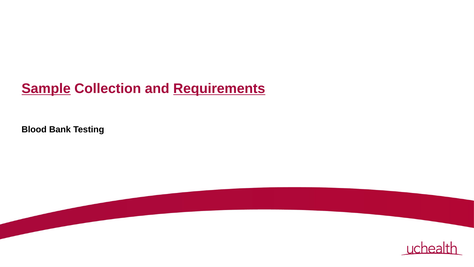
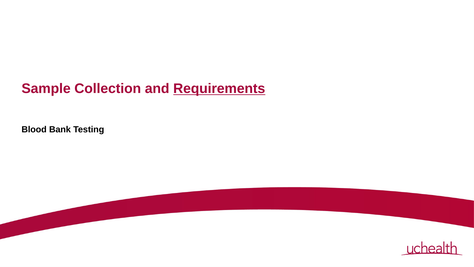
Sample underline: present -> none
